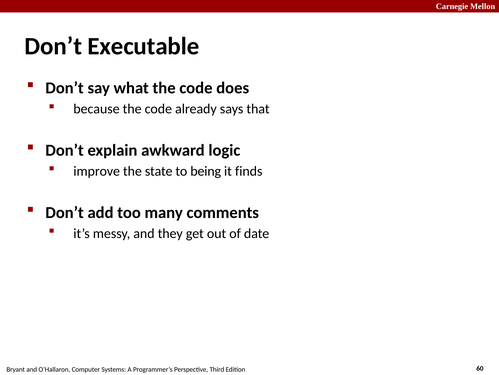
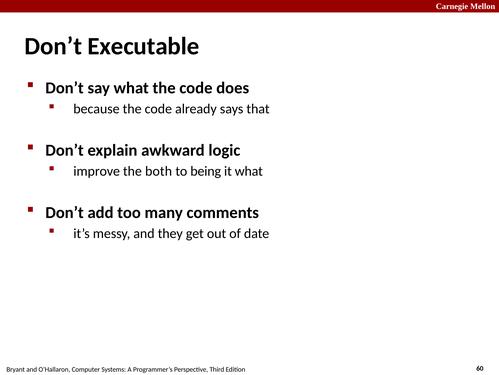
state: state -> both
it finds: finds -> what
